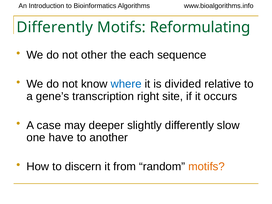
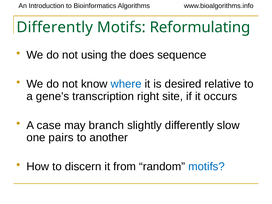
other: other -> using
each: each -> does
divided: divided -> desired
deeper: deeper -> branch
have: have -> pairs
motifs at (206, 167) colour: orange -> blue
